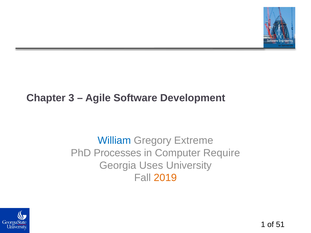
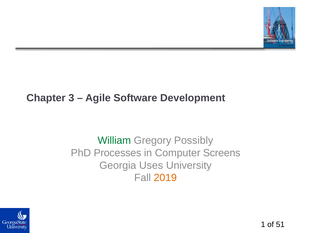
William colour: blue -> green
Extreme: Extreme -> Possibly
Require: Require -> Screens
